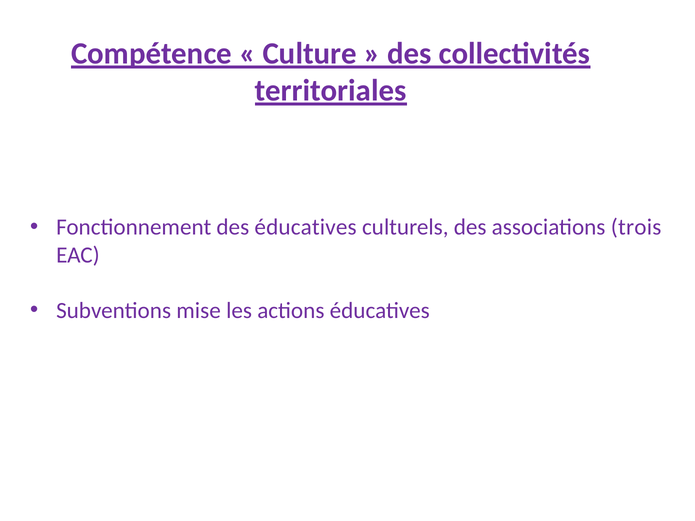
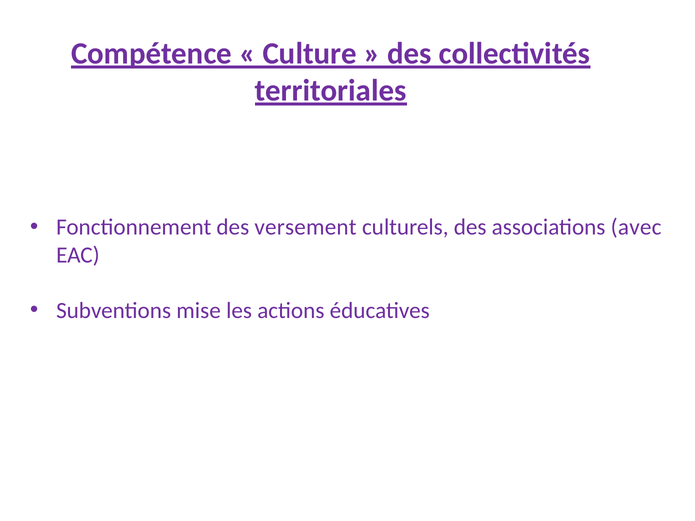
des éducatives: éducatives -> versement
trois: trois -> avec
